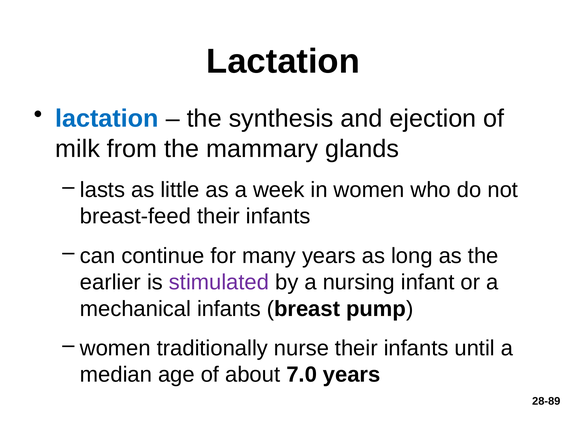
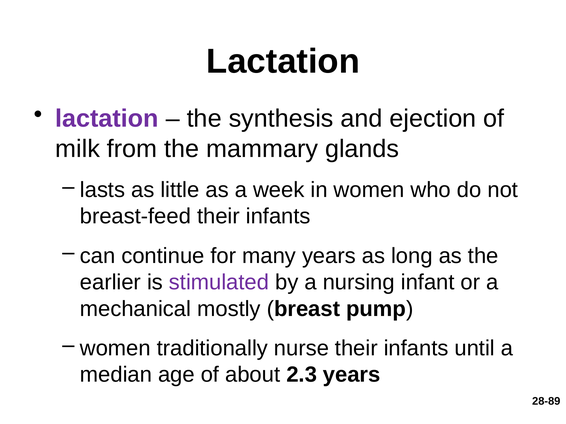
lactation at (107, 119) colour: blue -> purple
mechanical infants: infants -> mostly
7.0: 7.0 -> 2.3
